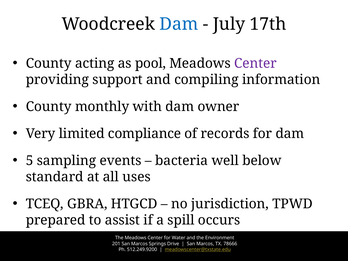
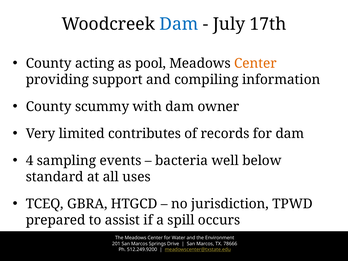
Center at (255, 63) colour: purple -> orange
monthly: monthly -> scummy
compliance: compliance -> contributes
5: 5 -> 4
